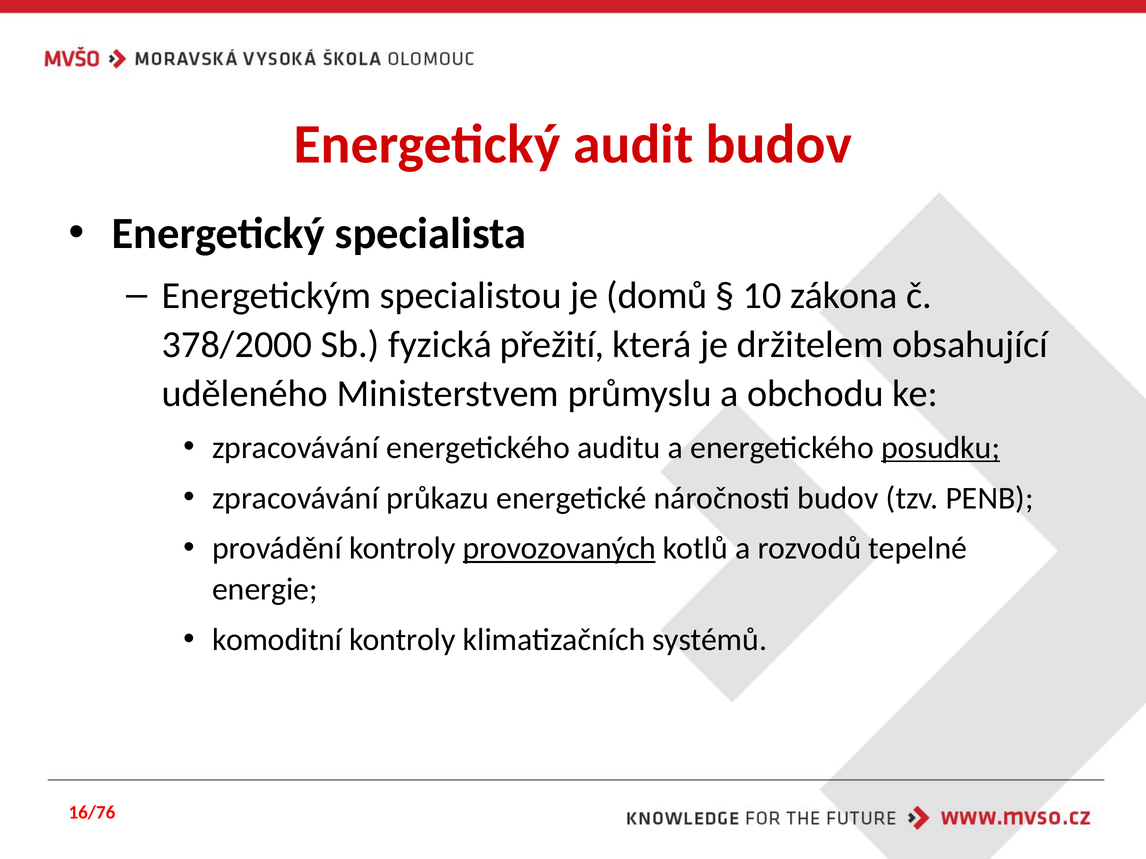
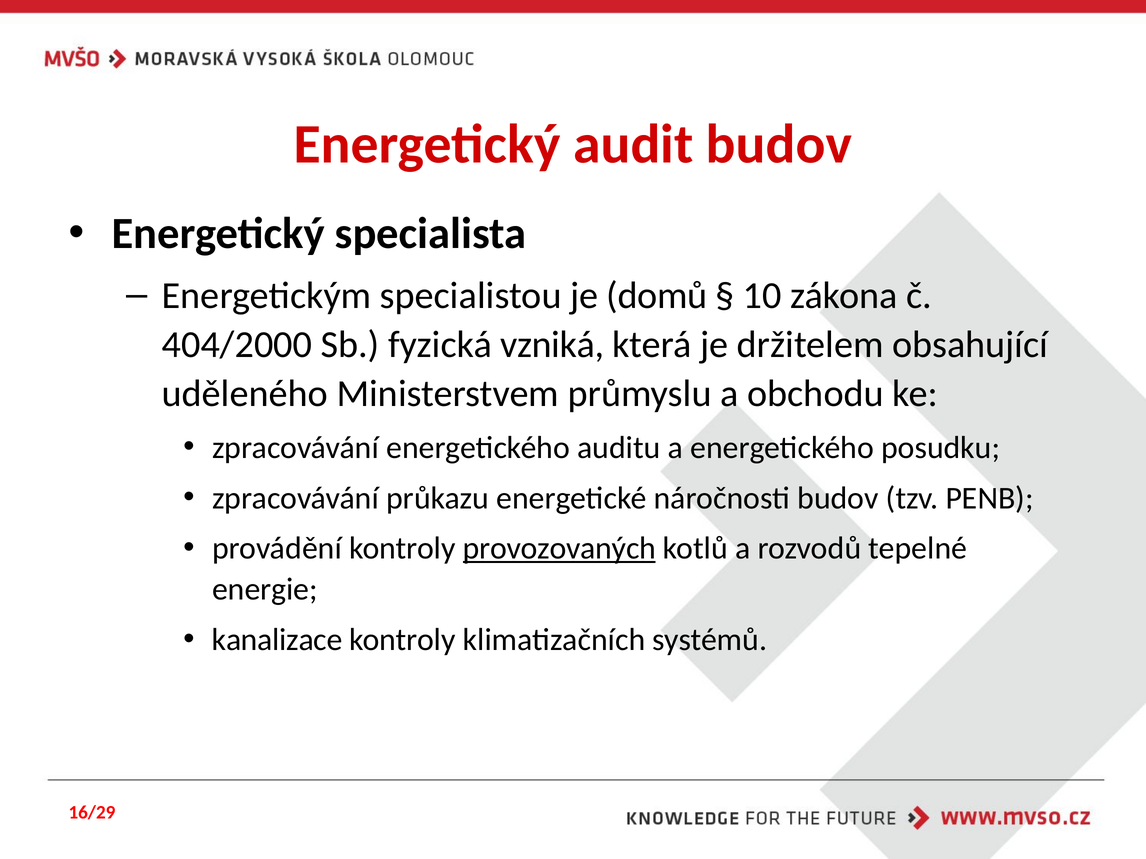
378/2000: 378/2000 -> 404/2000
přežití: přežití -> vzniká
posudku underline: present -> none
komoditní: komoditní -> kanalizace
16/76: 16/76 -> 16/29
